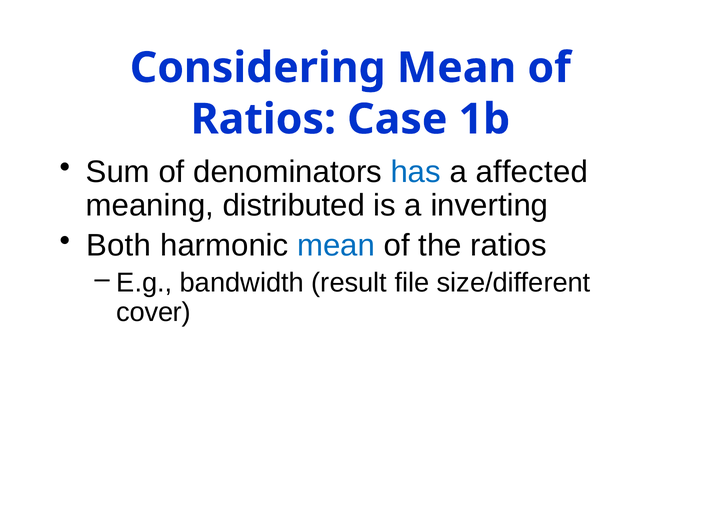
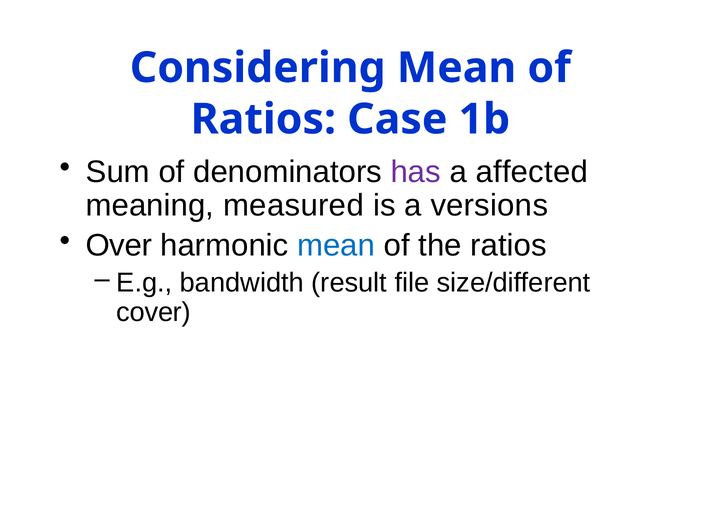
has colour: blue -> purple
distributed: distributed -> measured
inverting: inverting -> versions
Both: Both -> Over
